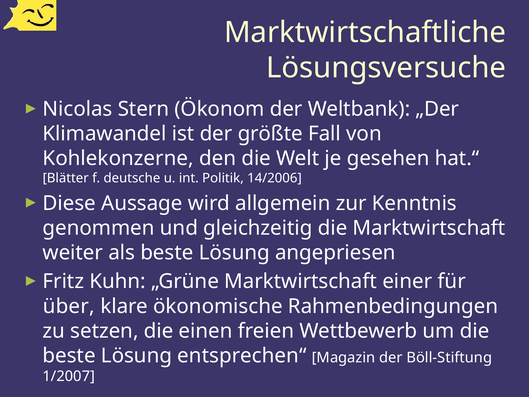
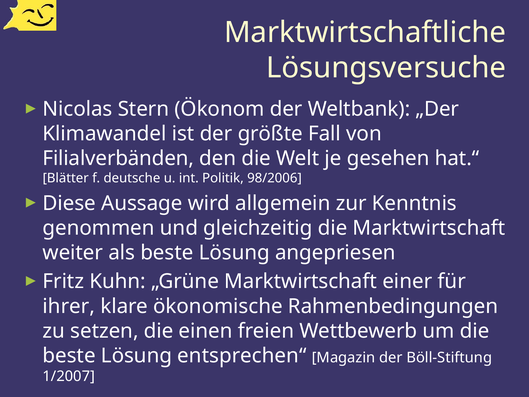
Kohlekonzerne: Kohlekonzerne -> Filialverbänden
14/2006: 14/2006 -> 98/2006
über: über -> ihrer
